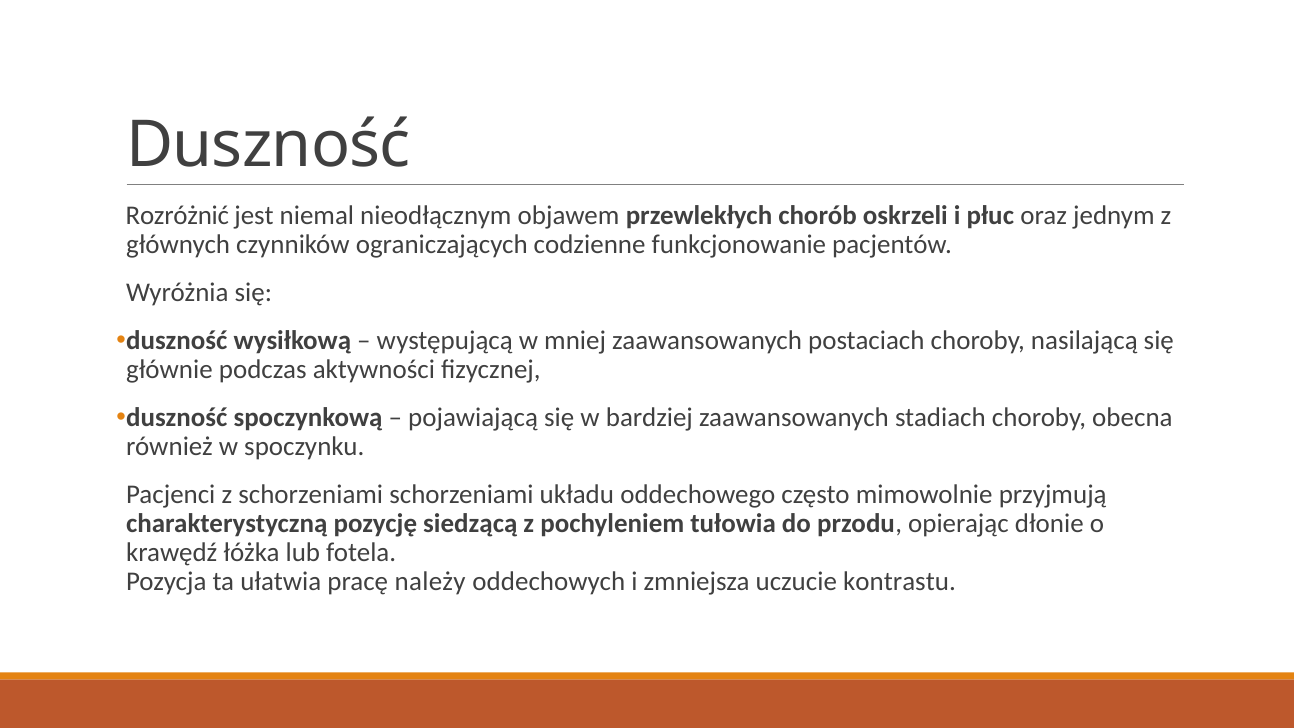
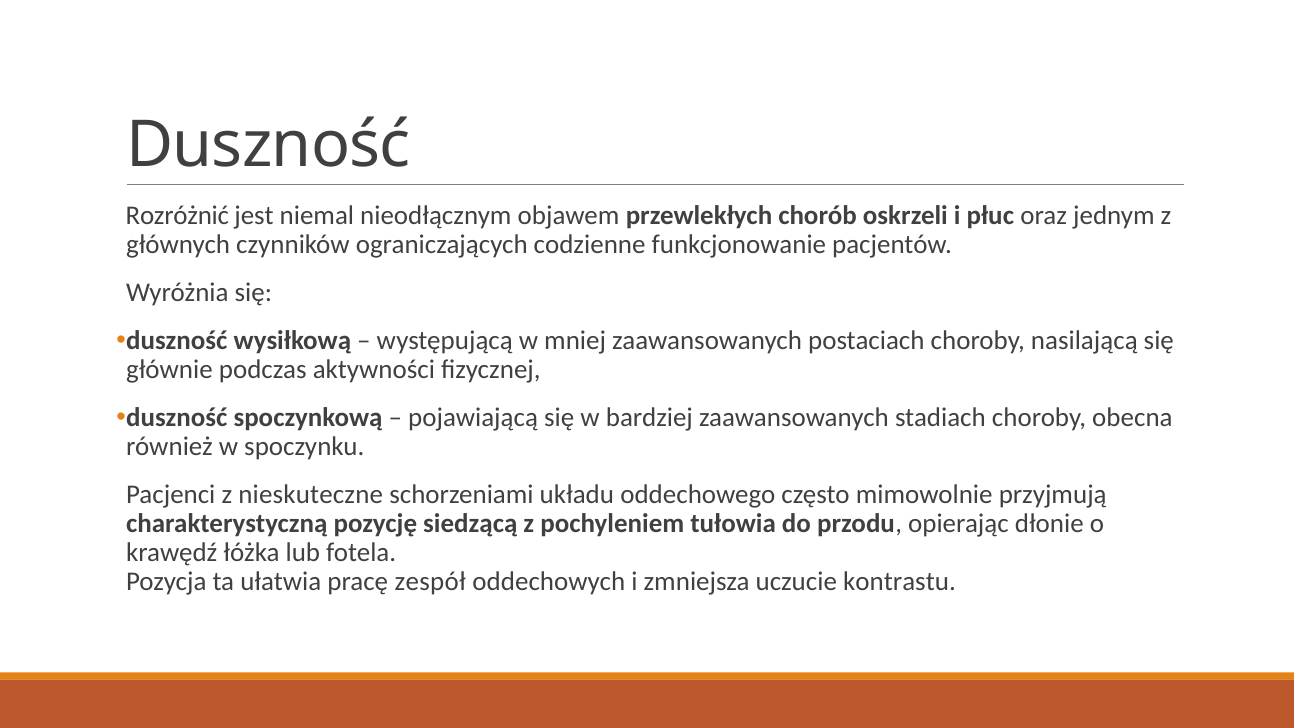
z schorzeniami: schorzeniami -> nieskuteczne
należy: należy -> zespół
